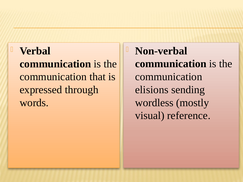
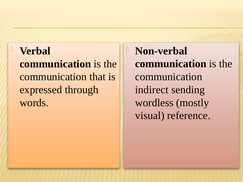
elisions: elisions -> indirect
